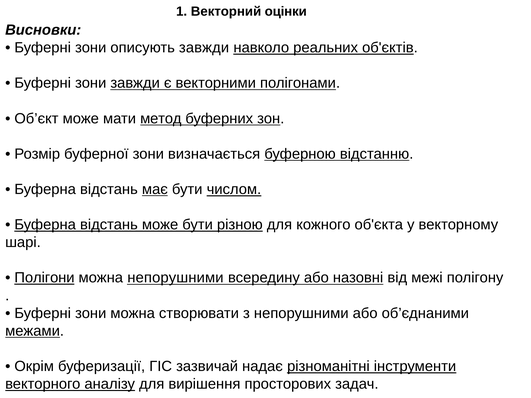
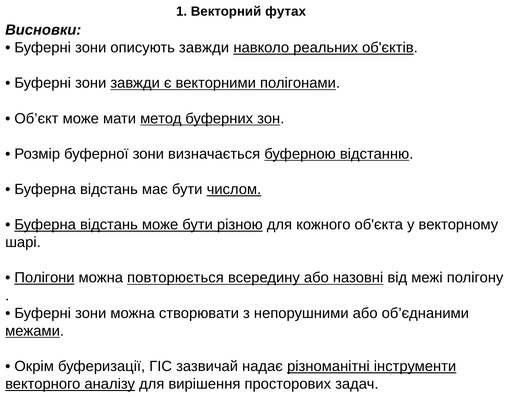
оцінки: оцінки -> футах
має underline: present -> none
можна непорушними: непорушними -> повторюється
